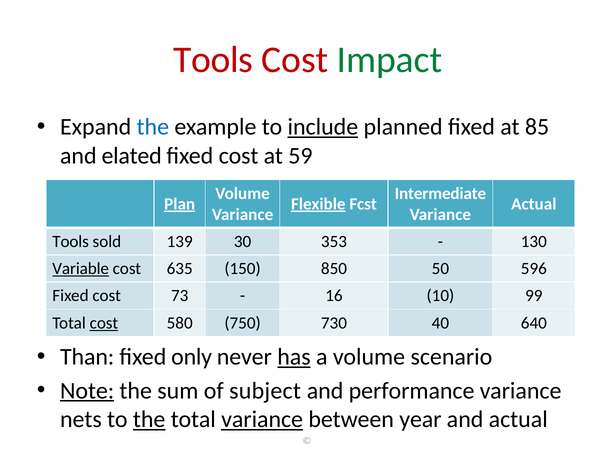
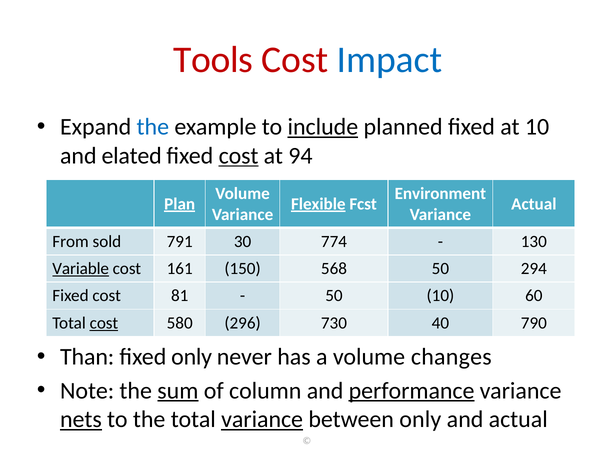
Impact colour: green -> blue
at 85: 85 -> 10
cost at (239, 156) underline: none -> present
59: 59 -> 94
Intermediate: Intermediate -> Environment
Tools at (71, 242): Tools -> From
139: 139 -> 791
353: 353 -> 774
635: 635 -> 161
850: 850 -> 568
596: 596 -> 294
73: 73 -> 81
16 at (334, 296): 16 -> 50
99: 99 -> 60
750: 750 -> 296
640: 640 -> 790
has underline: present -> none
scenario: scenario -> changes
Note underline: present -> none
sum underline: none -> present
subject: subject -> column
performance underline: none -> present
nets underline: none -> present
the at (149, 419) underline: present -> none
between year: year -> only
